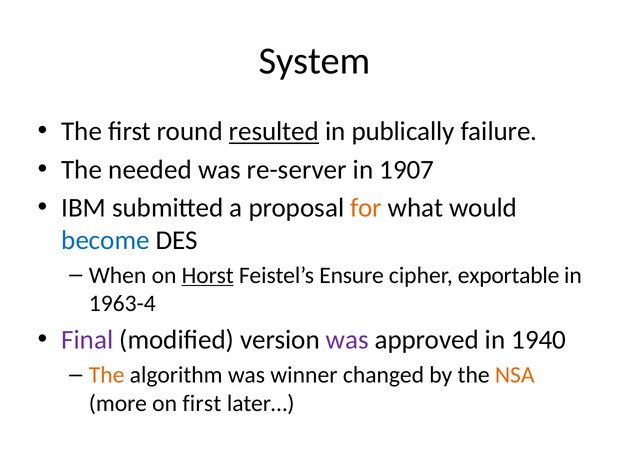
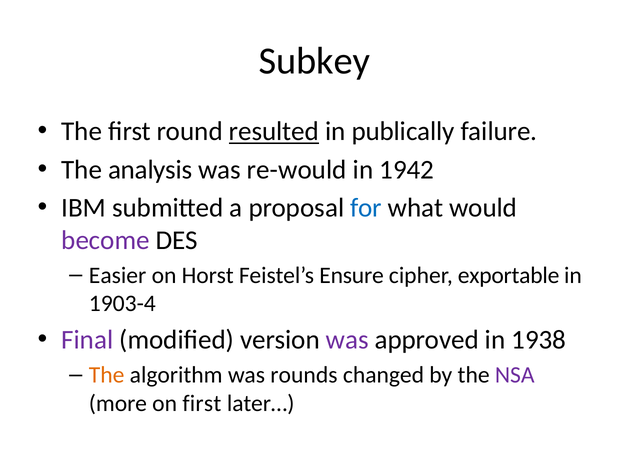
System: System -> Subkey
needed: needed -> analysis
re-server: re-server -> re-would
1907: 1907 -> 1942
for colour: orange -> blue
become colour: blue -> purple
When: When -> Easier
Horst underline: present -> none
1963-4: 1963-4 -> 1903-4
1940: 1940 -> 1938
winner: winner -> rounds
NSA colour: orange -> purple
